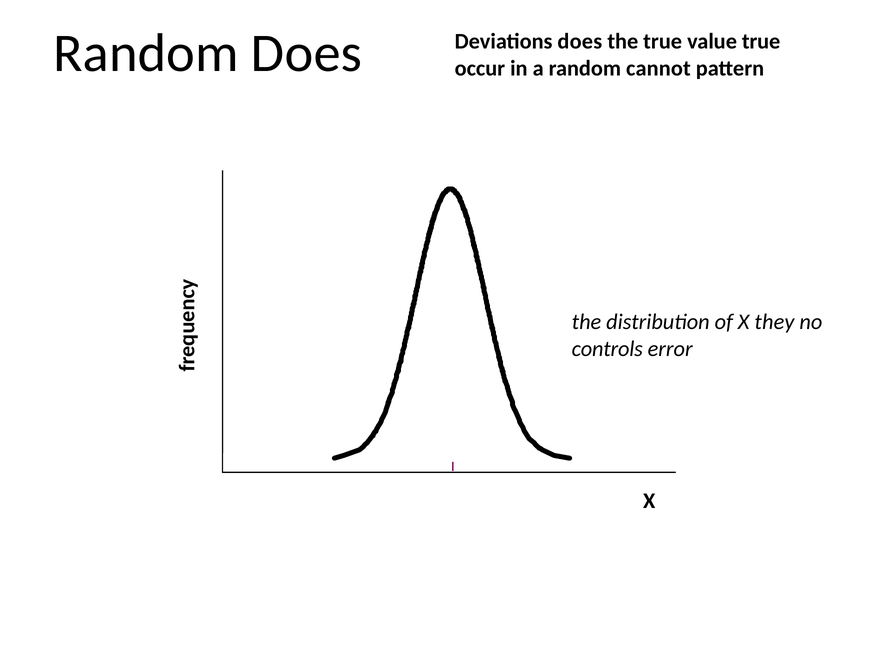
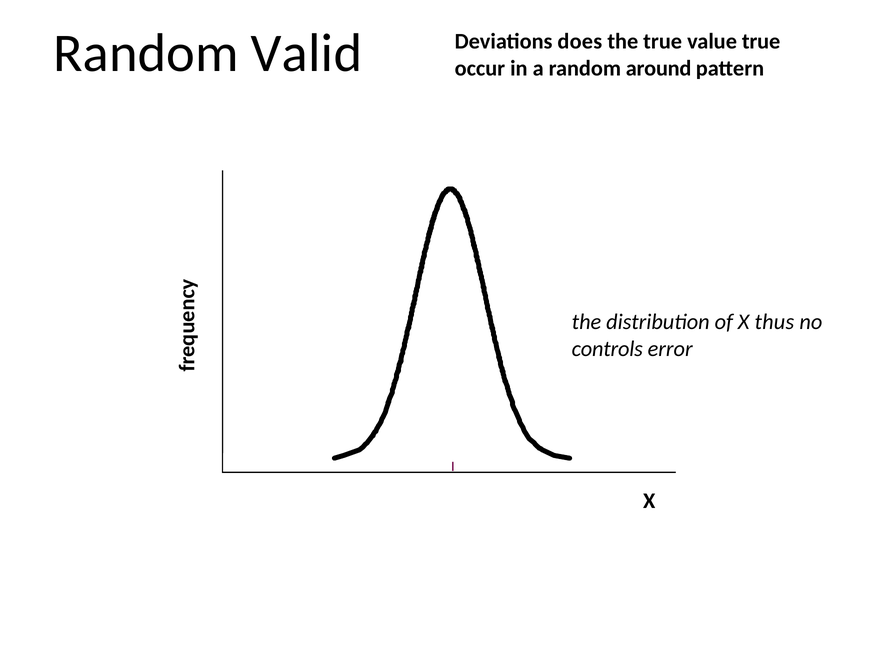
Random Does: Does -> Valid
cannot: cannot -> around
they: they -> thus
